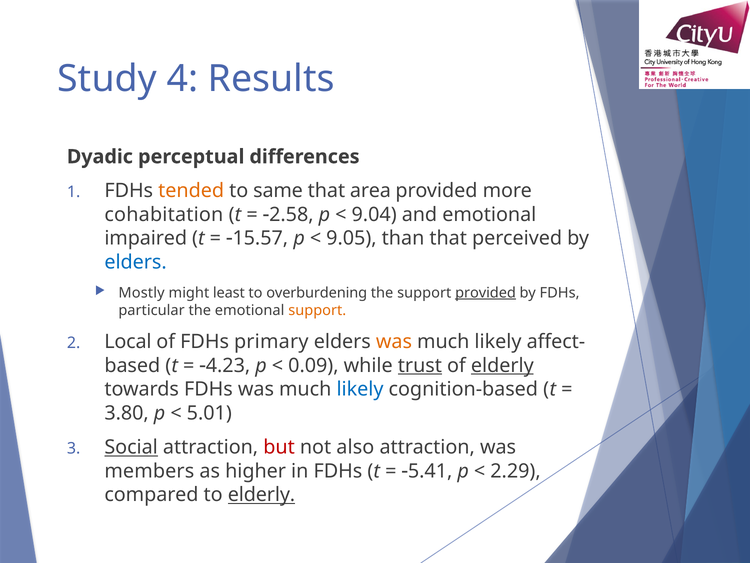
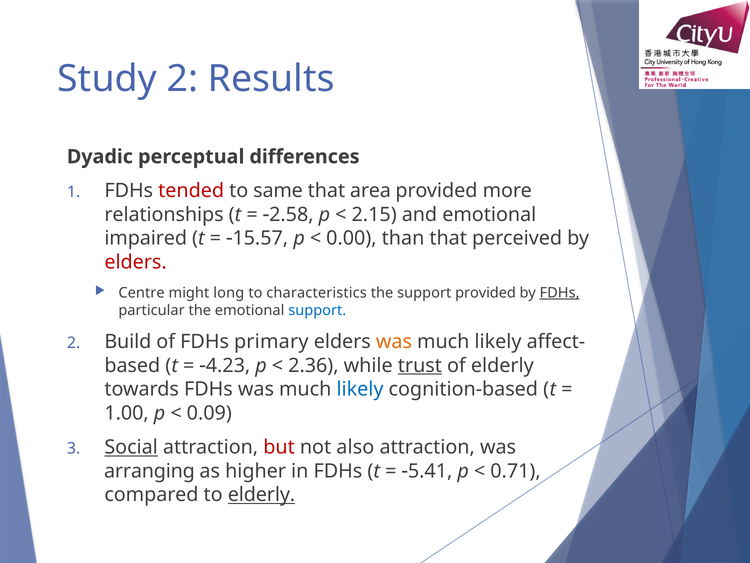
Study 4: 4 -> 2
tended colour: orange -> red
cohabitation: cohabitation -> relationships
9.04: 9.04 -> 2.15
9.05: 9.05 -> 0.00
elders at (136, 262) colour: blue -> red
Mostly: Mostly -> Centre
least: least -> long
overburdening: overburdening -> characteristics
provided at (486, 293) underline: present -> none
FDHs at (560, 293) underline: none -> present
support at (317, 310) colour: orange -> blue
Local: Local -> Build
0.09: 0.09 -> 2.36
elderly at (502, 365) underline: present -> none
3.80: 3.80 -> 1.00
5.01: 5.01 -> 0.09
members: members -> arranging
2.29: 2.29 -> 0.71
